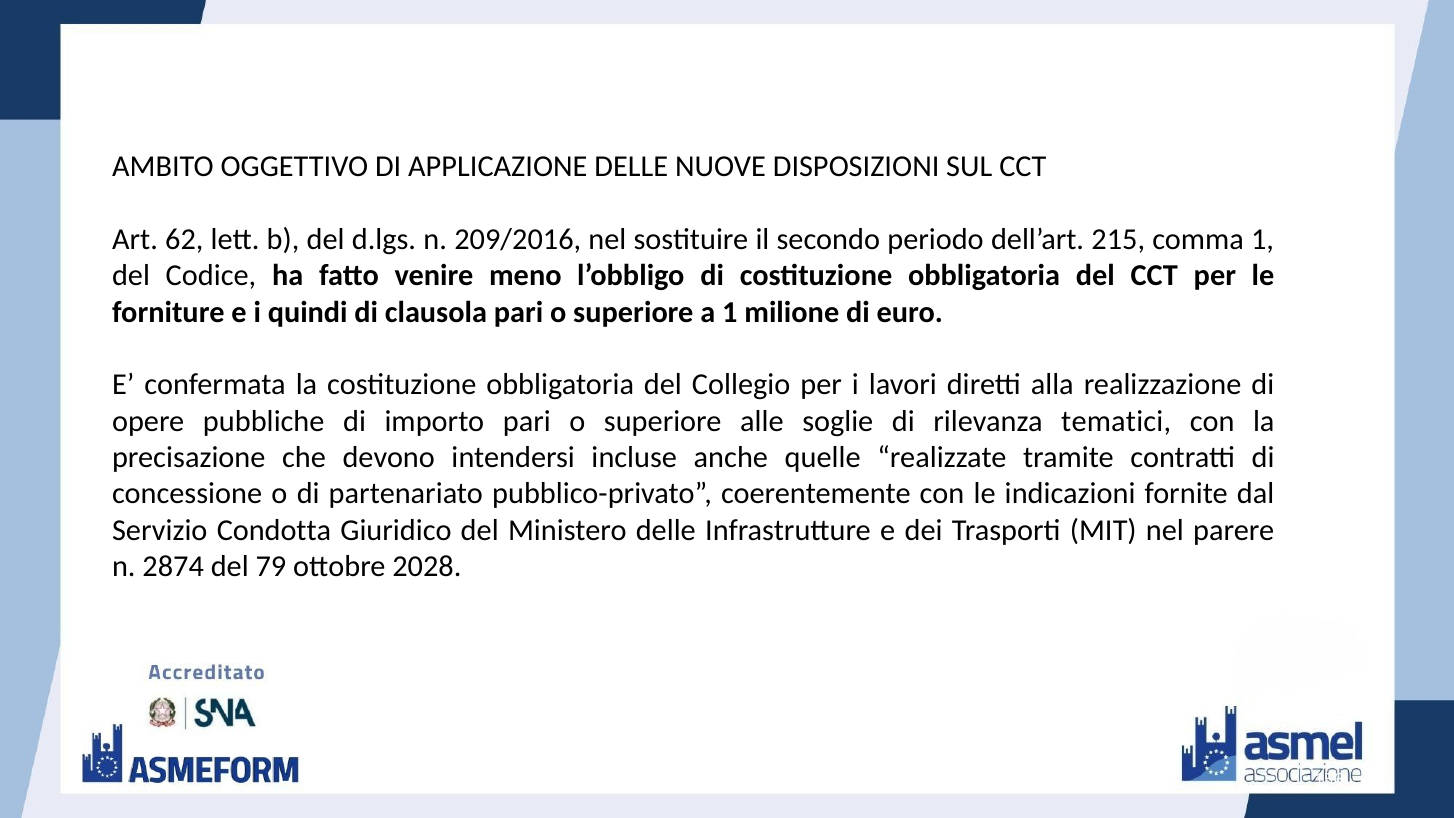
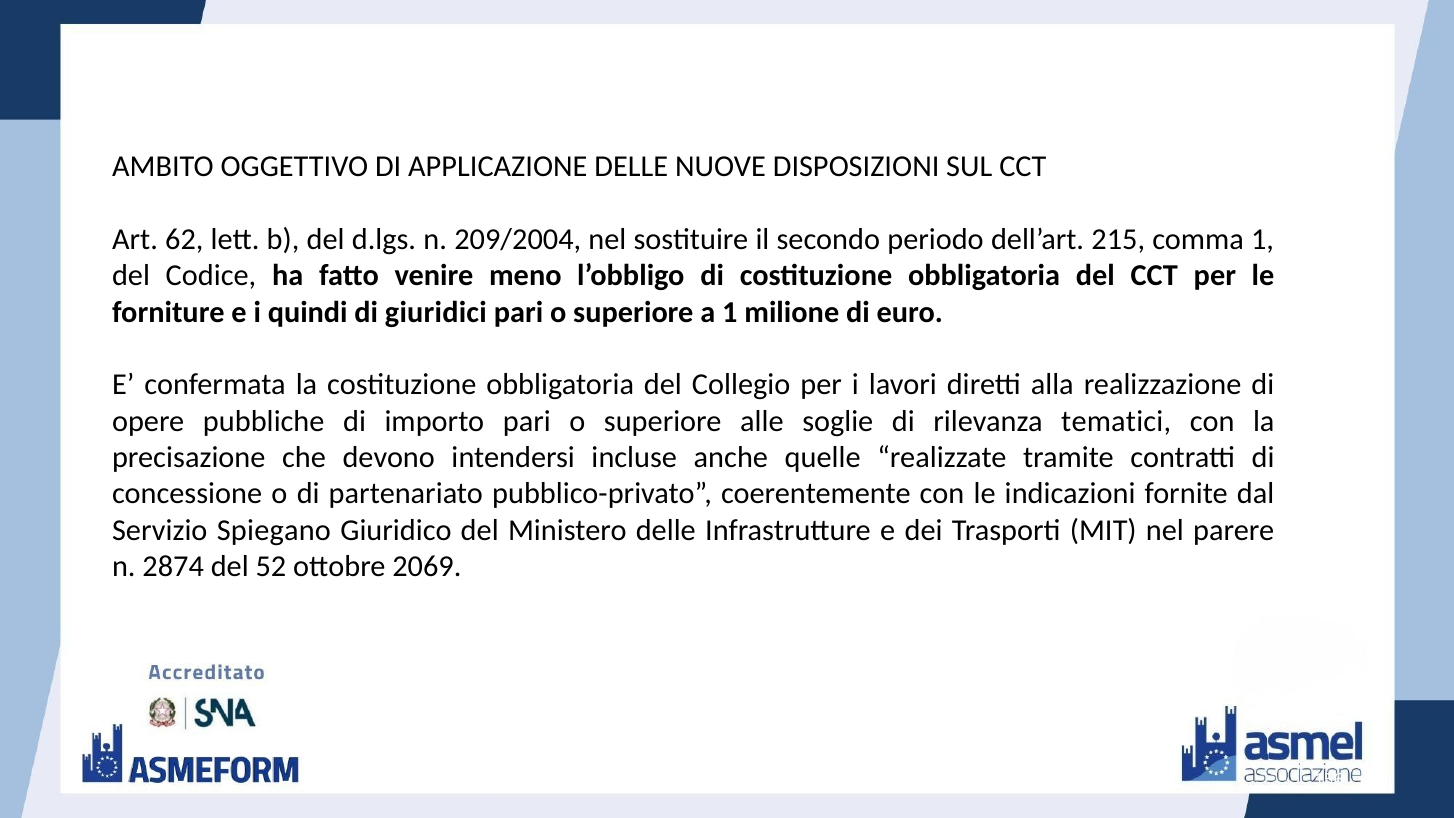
209/2016: 209/2016 -> 209/2004
clausola: clausola -> giuridici
Condotta: Condotta -> Spiegano
79: 79 -> 52
2028: 2028 -> 2069
